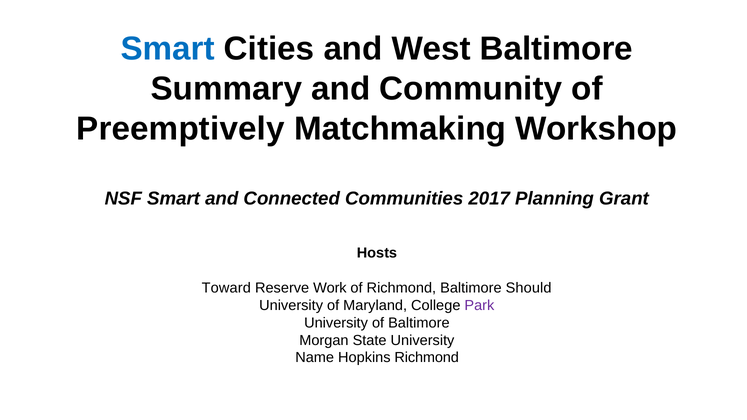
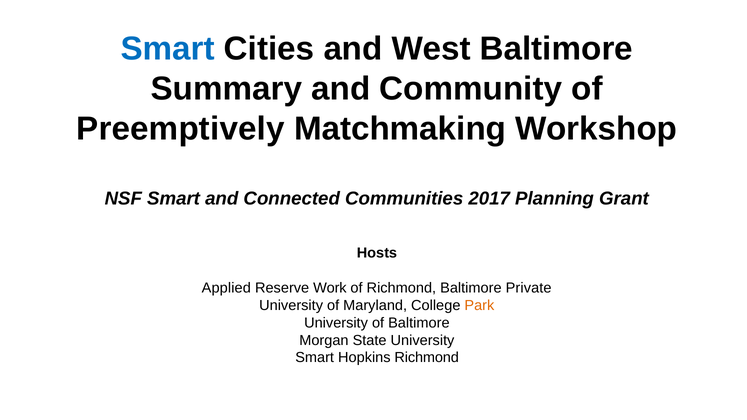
Toward: Toward -> Applied
Should: Should -> Private
Park colour: purple -> orange
Name at (315, 358): Name -> Smart
